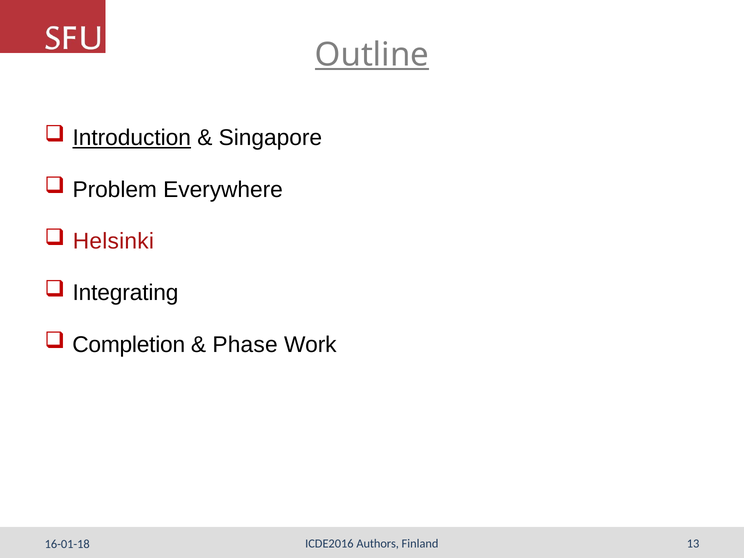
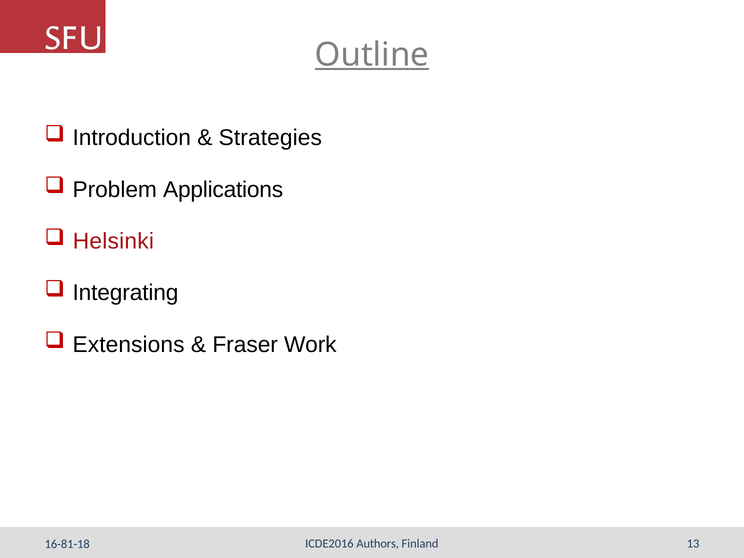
Introduction underline: present -> none
Singapore: Singapore -> Strategies
Everywhere: Everywhere -> Applications
Completion: Completion -> Extensions
Phase: Phase -> Fraser
16-01-18: 16-01-18 -> 16-81-18
